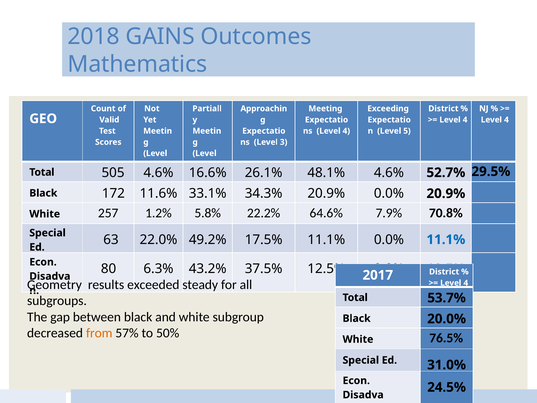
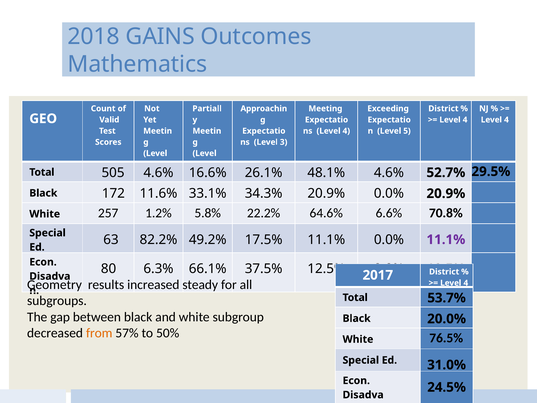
7.9%: 7.9% -> 6.6%
22.0%: 22.0% -> 82.2%
11.1% at (446, 239) colour: blue -> purple
43.2%: 43.2% -> 66.1%
exceeded: exceeded -> increased
